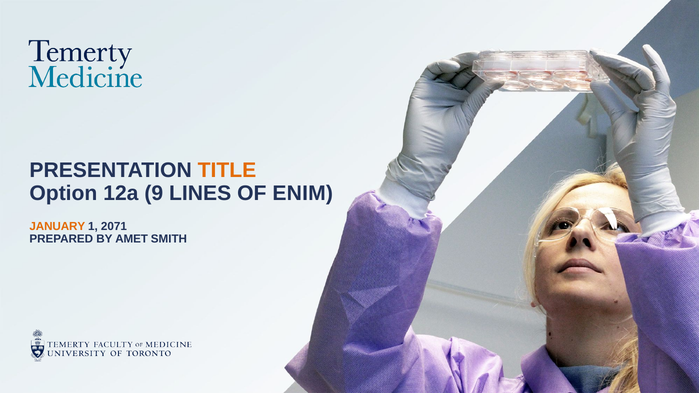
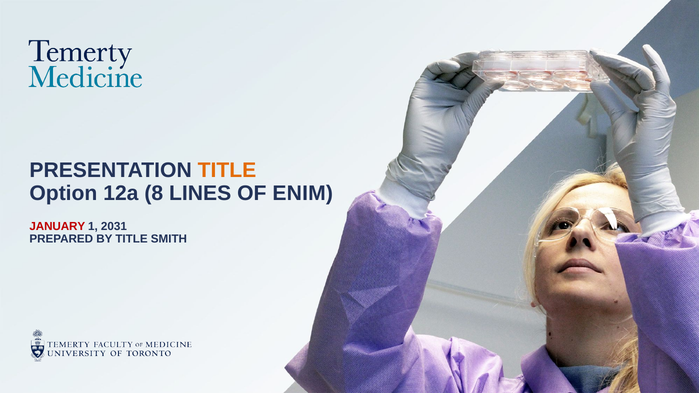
9: 9 -> 8
JANUARY colour: orange -> red
2071: 2071 -> 2031
BY AMET: AMET -> TITLE
